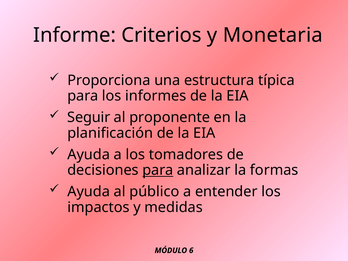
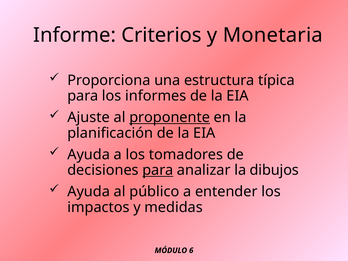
Seguir: Seguir -> Ajuste
proponente underline: none -> present
formas: formas -> dibujos
